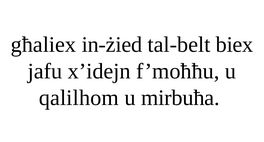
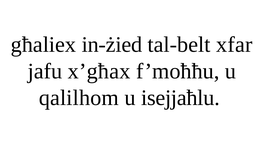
biex: biex -> xfar
x’idejn: x’idejn -> x’għax
mirbuħa: mirbuħa -> isejjaħlu
